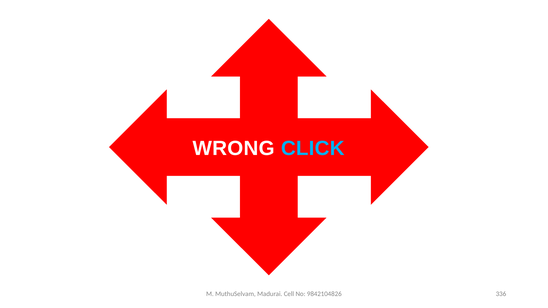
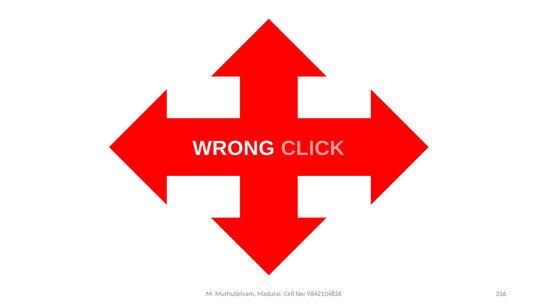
CLICK colour: light blue -> pink
